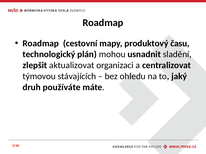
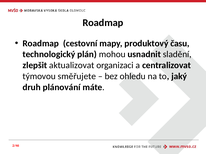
stávajících: stávajících -> směřujete
používáte: používáte -> plánování
